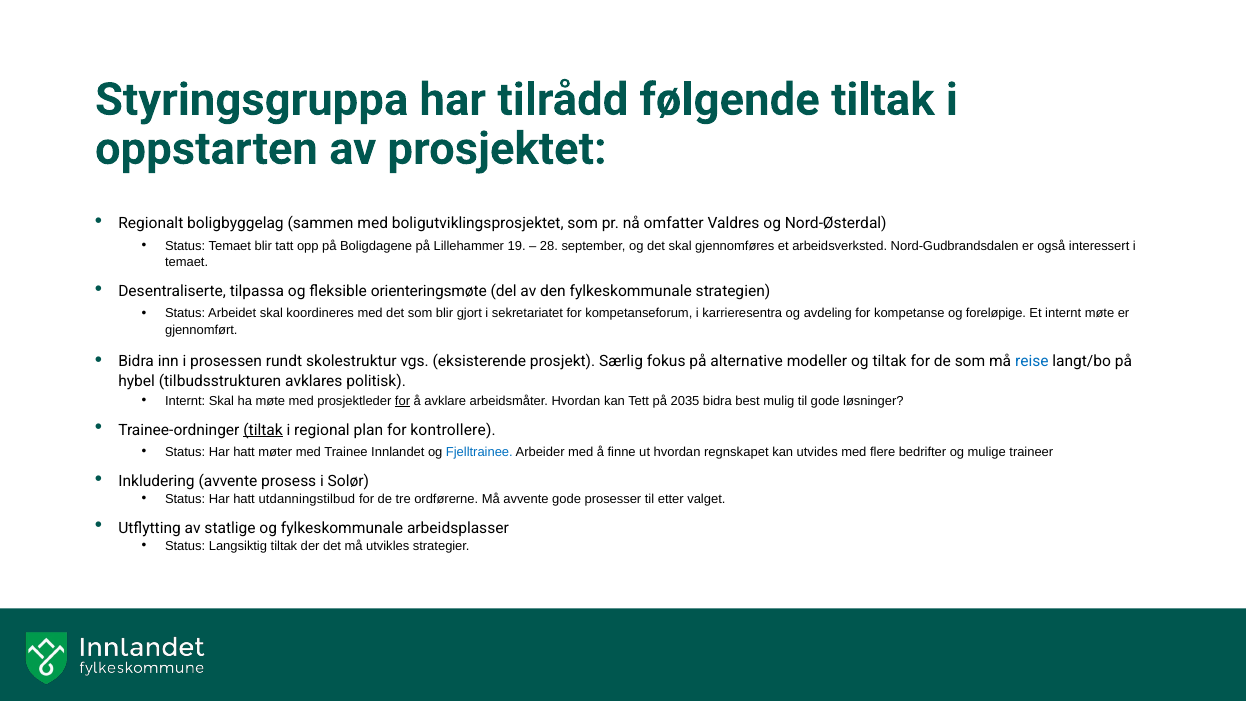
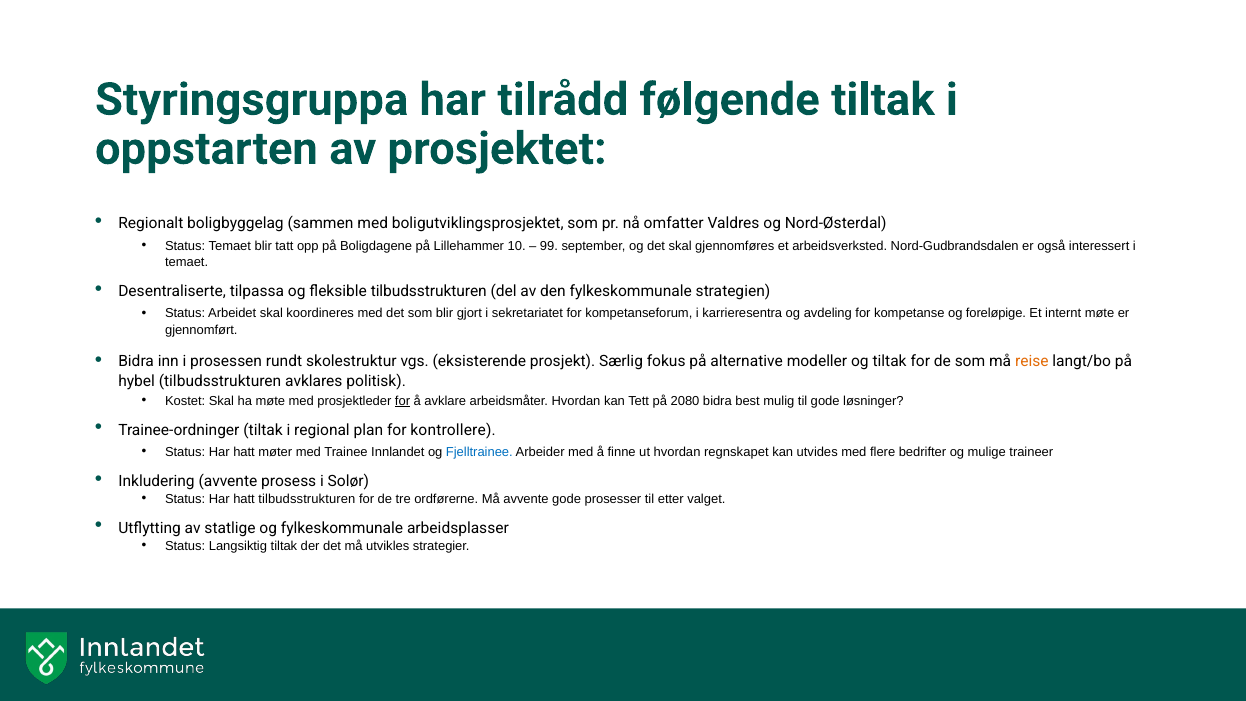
19: 19 -> 10
28: 28 -> 99
fleksible orienteringsmøte: orienteringsmøte -> tilbudsstrukturen
reise colour: blue -> orange
Internt at (185, 401): Internt -> Kostet
2035: 2035 -> 2080
tiltak at (263, 430) underline: present -> none
hatt utdanningstilbud: utdanningstilbud -> tilbudsstrukturen
